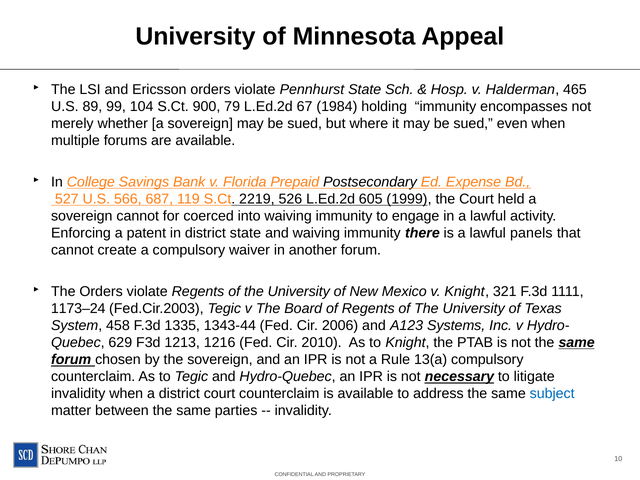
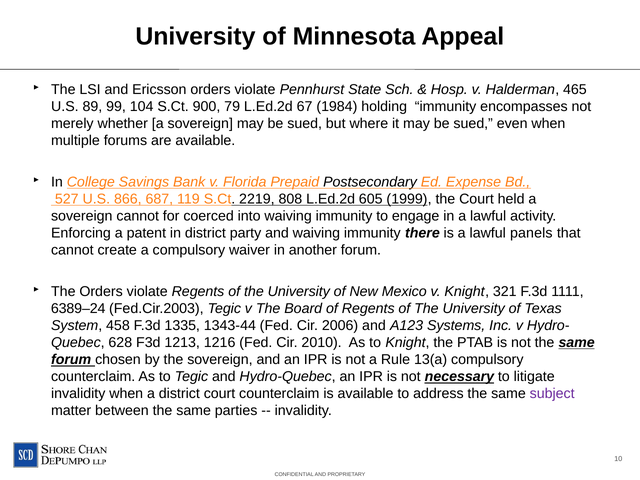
566: 566 -> 866
526: 526 -> 808
district state: state -> party
1173–24: 1173–24 -> 6389–24
629: 629 -> 628
subject colour: blue -> purple
